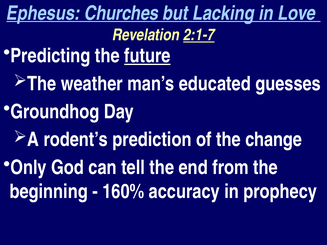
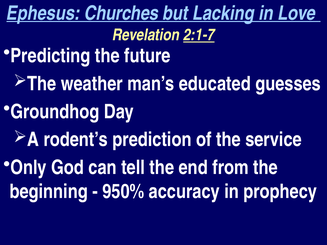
future underline: present -> none
change: change -> service
160%: 160% -> 950%
